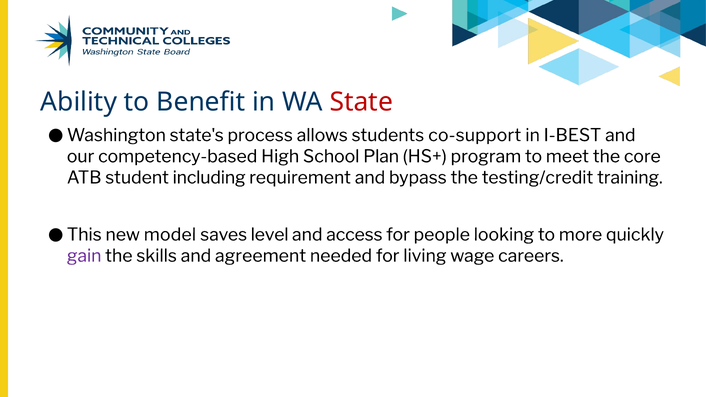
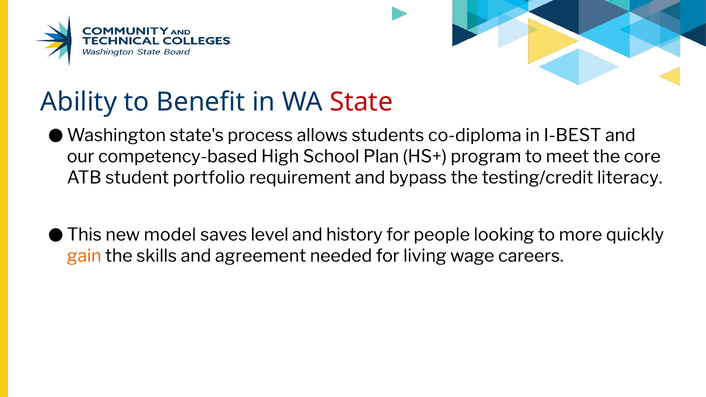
co-support: co-support -> co-diploma
including: including -> portfolio
training: training -> literacy
access: access -> history
gain colour: purple -> orange
